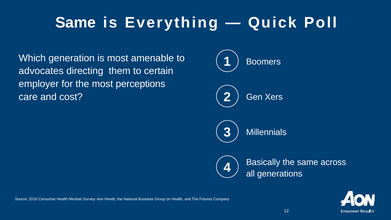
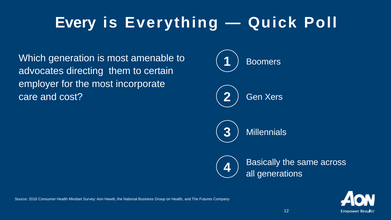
Same at (76, 23): Same -> Every
perceptions: perceptions -> incorporate
